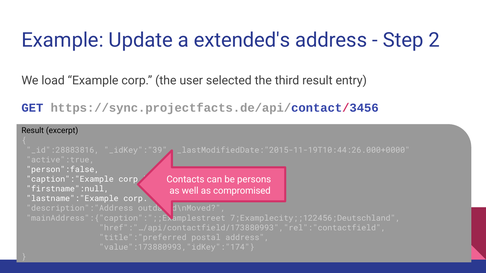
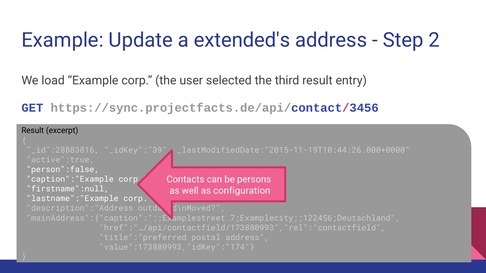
compromised: compromised -> configuration
